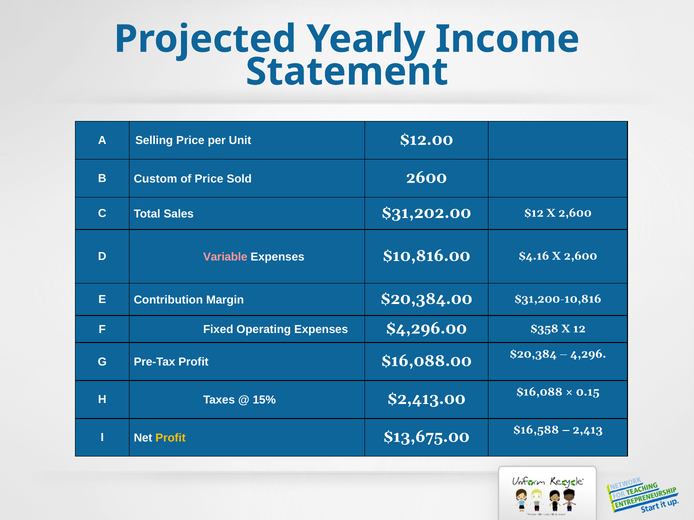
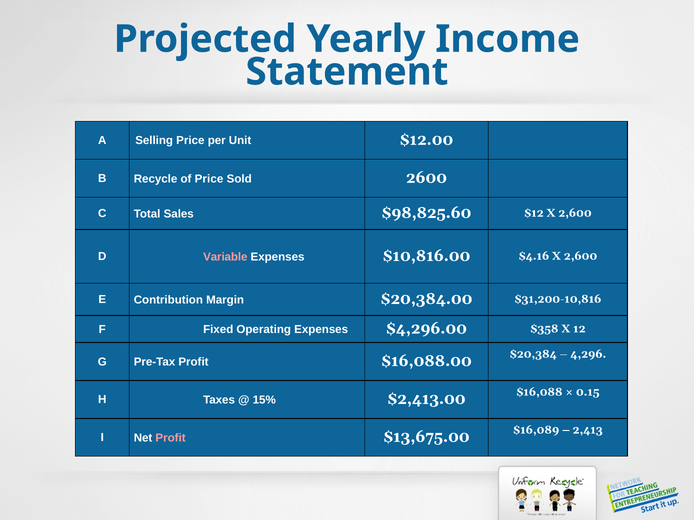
Custom: Custom -> Recycle
$31,202.00: $31,202.00 -> $98,825.60
Profit at (171, 438) colour: yellow -> pink
$16,588: $16,588 -> $16,089
